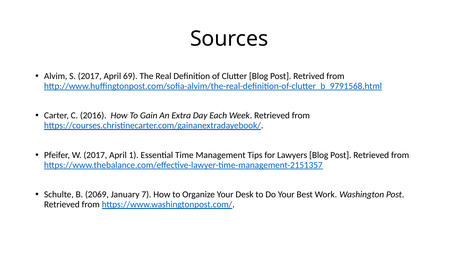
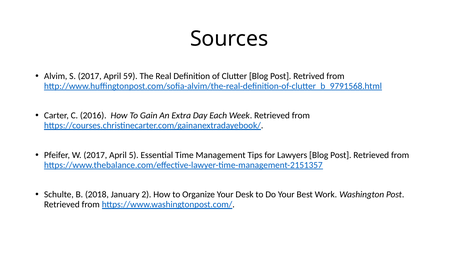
69: 69 -> 59
1: 1 -> 5
2069: 2069 -> 2018
7: 7 -> 2
